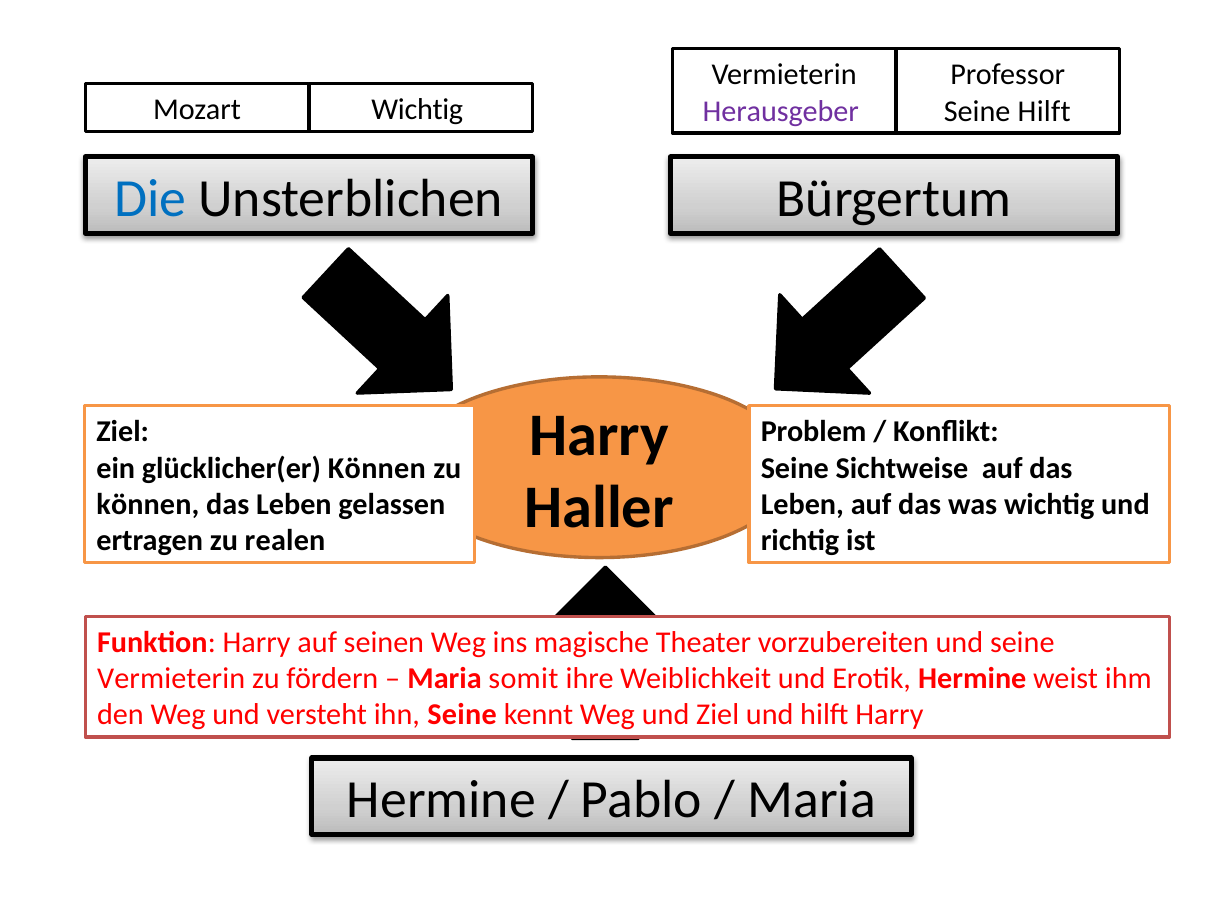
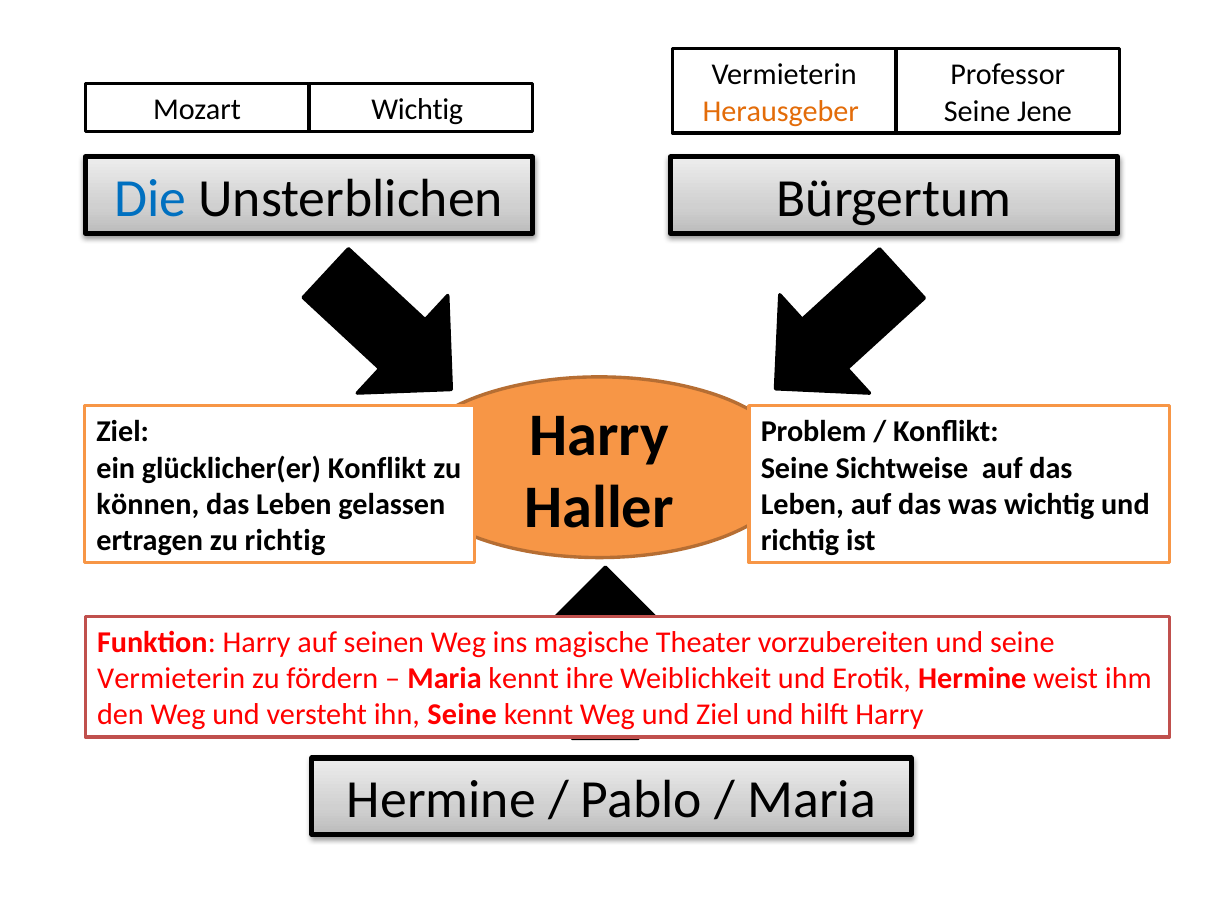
Herausgeber colour: purple -> orange
Seine Hilft: Hilft -> Jene
glücklicher(er Können: Können -> Konflikt
zu realen: realen -> richtig
Maria somit: somit -> kennt
